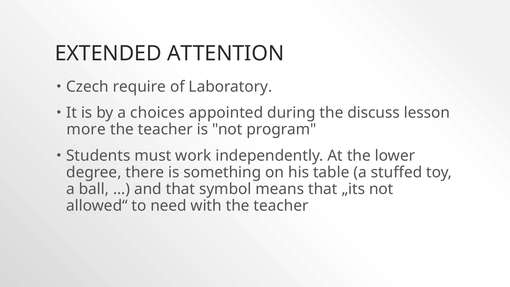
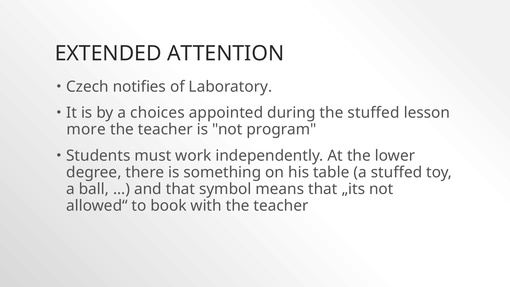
require: require -> notifies
the discuss: discuss -> stuffed
need: need -> book
